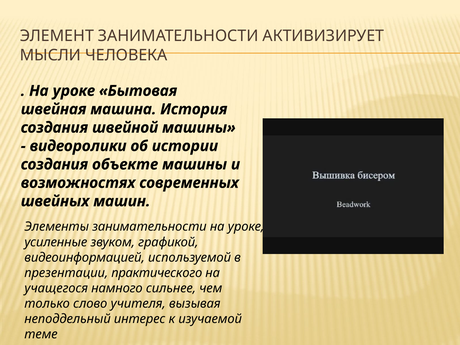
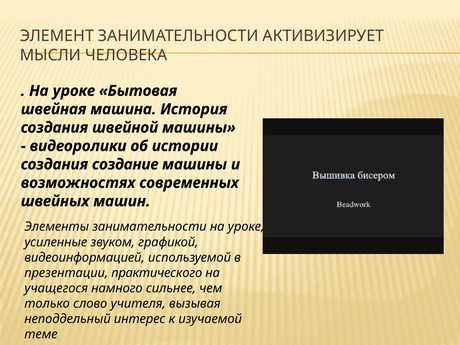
объекте: объекте -> создание
